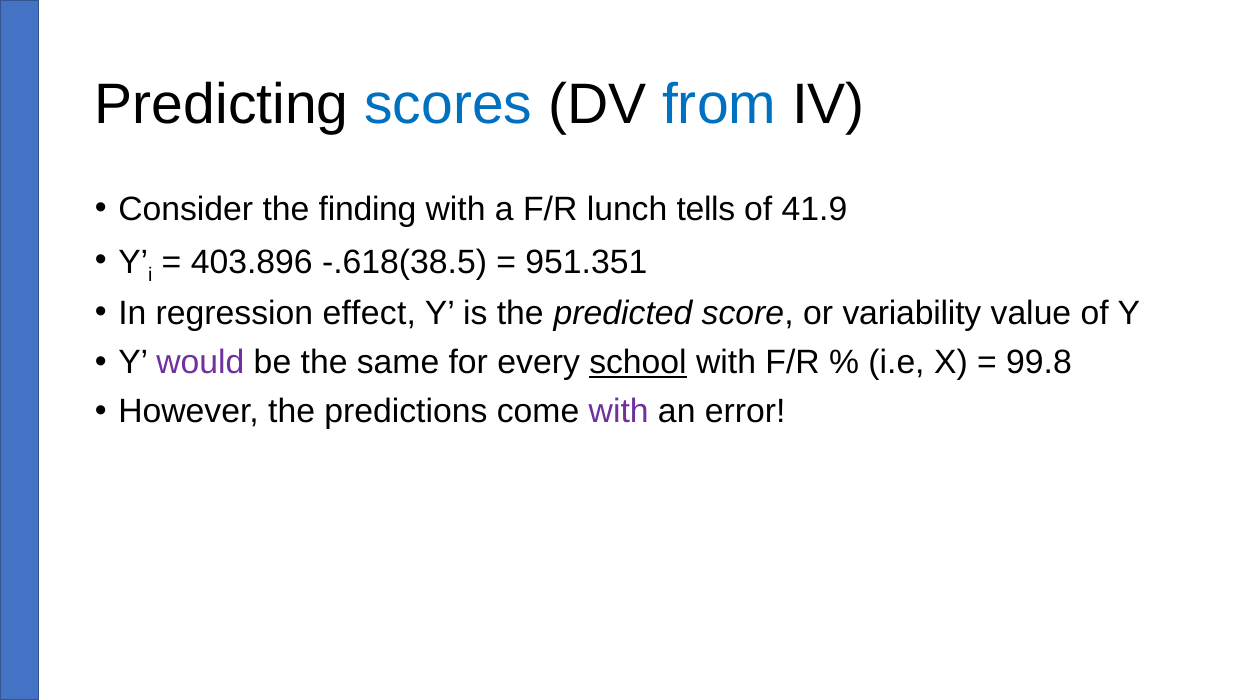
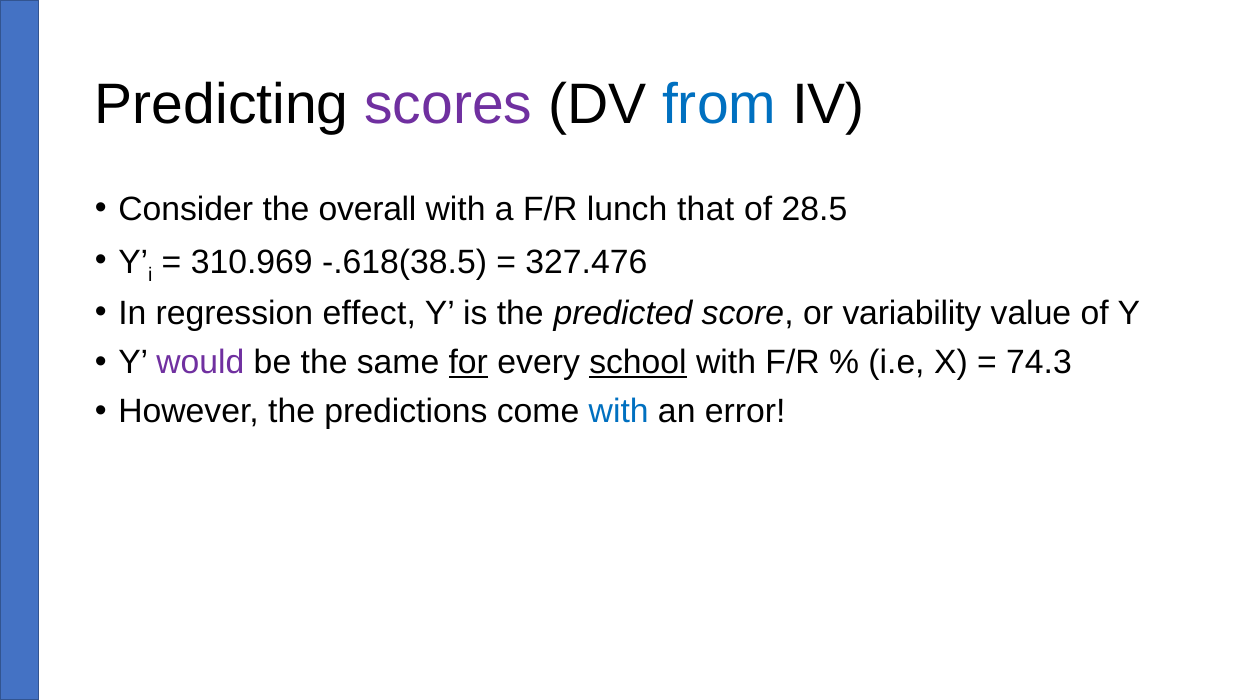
scores colour: blue -> purple
finding: finding -> overall
tells: tells -> that
41.9: 41.9 -> 28.5
403.896: 403.896 -> 310.969
951.351: 951.351 -> 327.476
for underline: none -> present
99.8: 99.8 -> 74.3
with at (619, 412) colour: purple -> blue
